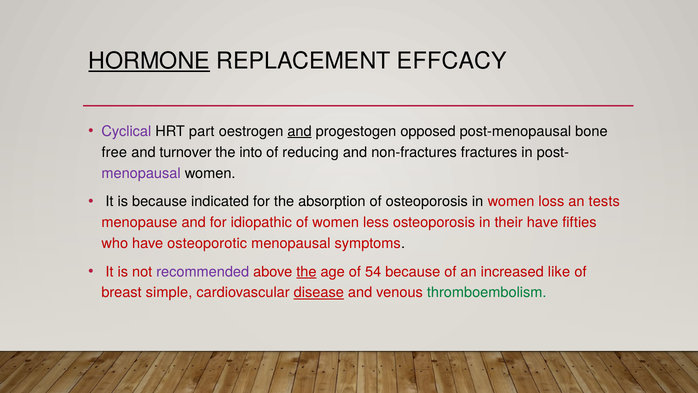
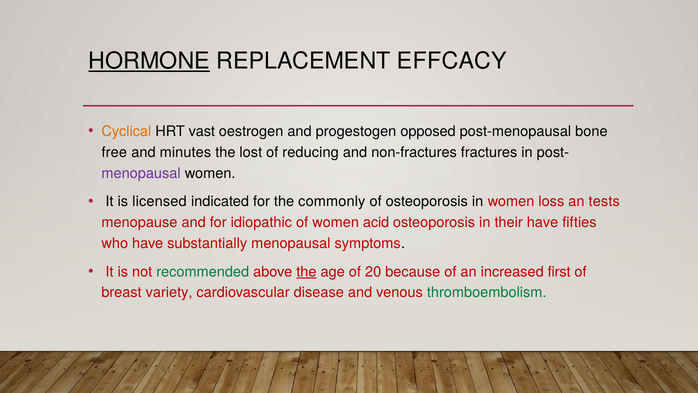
Cyclical colour: purple -> orange
part: part -> vast
and at (300, 131) underline: present -> none
turnover: turnover -> minutes
into: into -> lost
is because: because -> licensed
absorption: absorption -> commonly
less: less -> acid
osteoporotic: osteoporotic -> substantially
recommended colour: purple -> green
54: 54 -> 20
like: like -> first
simple: simple -> variety
disease underline: present -> none
